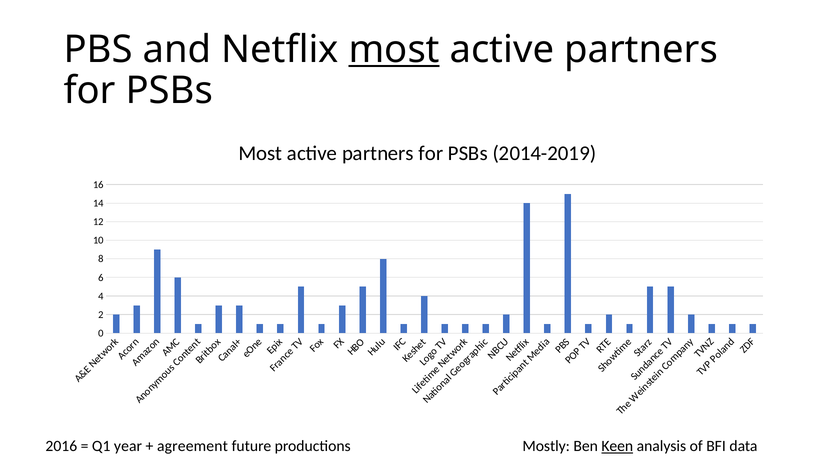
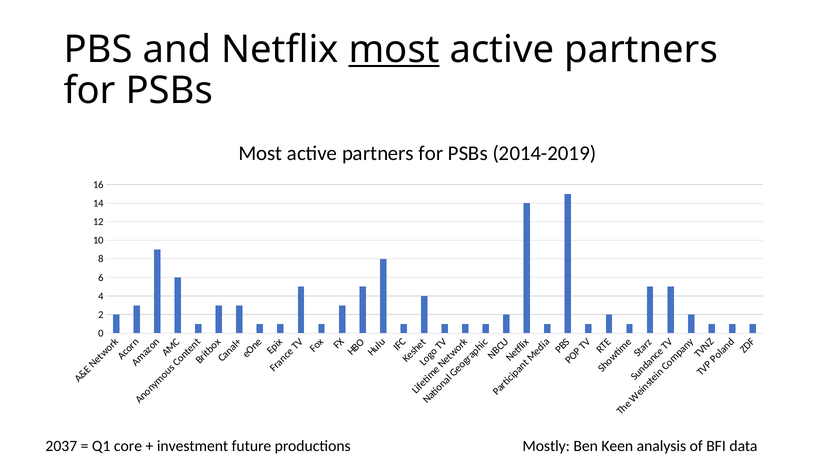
2016: 2016 -> 2037
year: year -> core
agreement: agreement -> investment
Keen underline: present -> none
